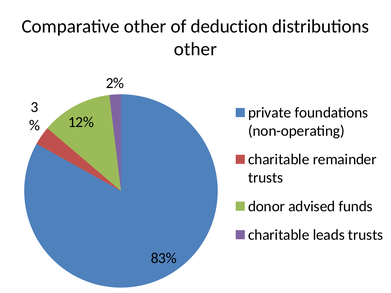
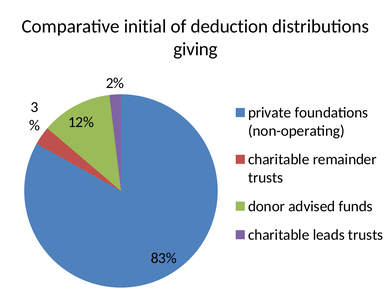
Comparative other: other -> initial
other at (195, 49): other -> giving
